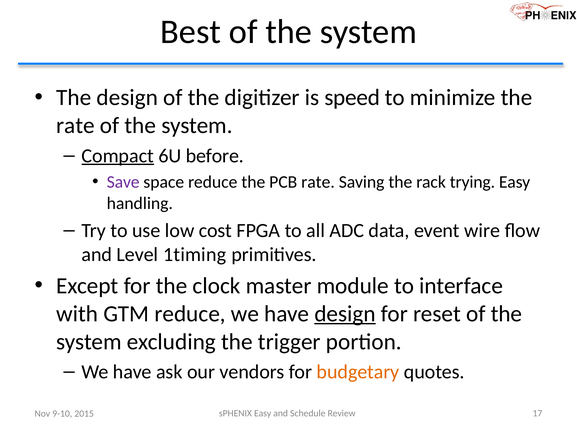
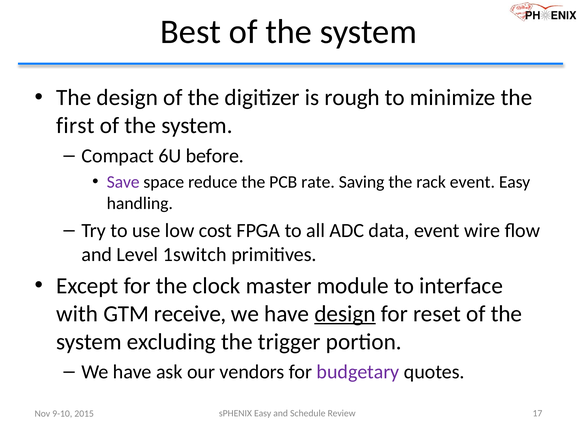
speed: speed -> rough
rate at (75, 125): rate -> first
Compact underline: present -> none
rack trying: trying -> event
1timing: 1timing -> 1switch
GTM reduce: reduce -> receive
budgetary colour: orange -> purple
